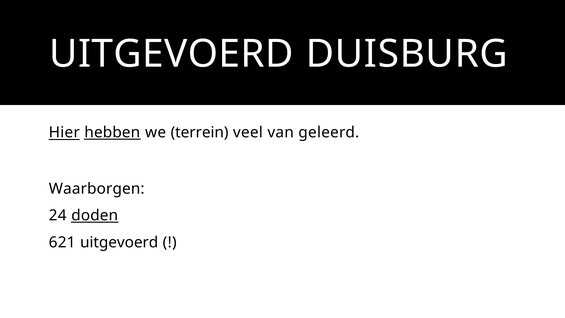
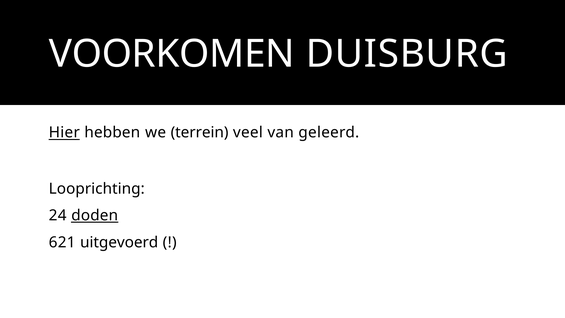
UITGEVOERD at (171, 54): UITGEVOERD -> VOORKOMEN
hebben underline: present -> none
Waarborgen: Waarborgen -> Looprichting
